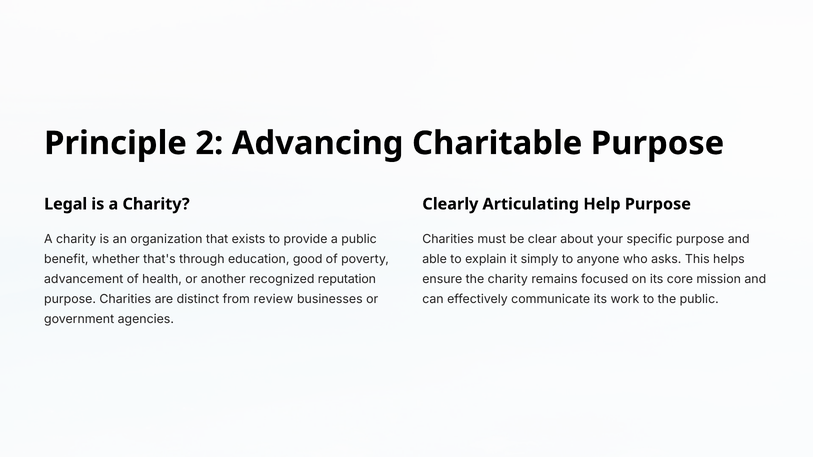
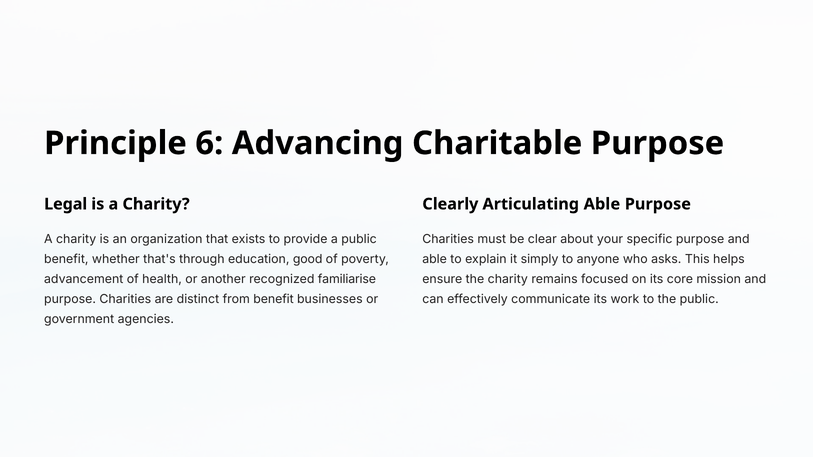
2: 2 -> 6
Articulating Help: Help -> Able
reputation: reputation -> familiarise
from review: review -> benefit
